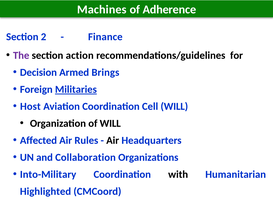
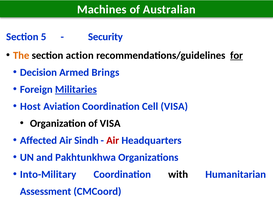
Adherence: Adherence -> Australian
2: 2 -> 5
Finance: Finance -> Security
The colour: purple -> orange
for underline: none -> present
Cell WILL: WILL -> VISA
of WILL: WILL -> VISA
Rules: Rules -> Sindh
Air at (113, 141) colour: black -> red
Collaboration: Collaboration -> Pakhtunkhwa
Highlighted: Highlighted -> Assessment
